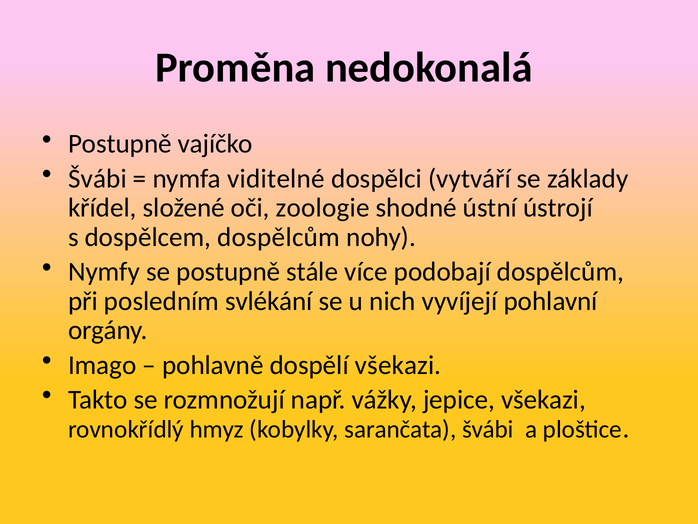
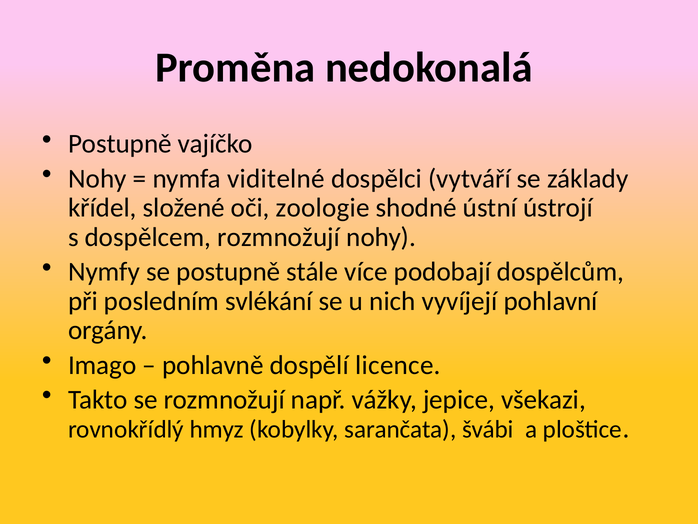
Švábi at (97, 178): Švábi -> Nohy
dospělcem dospělcům: dospělcům -> rozmnožují
dospělí všekazi: všekazi -> licence
